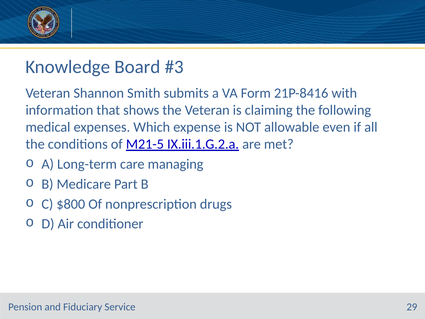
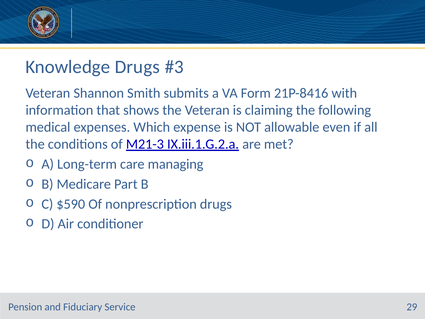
Knowledge Board: Board -> Drugs
M21-5: M21-5 -> M21-3
$800: $800 -> $590
